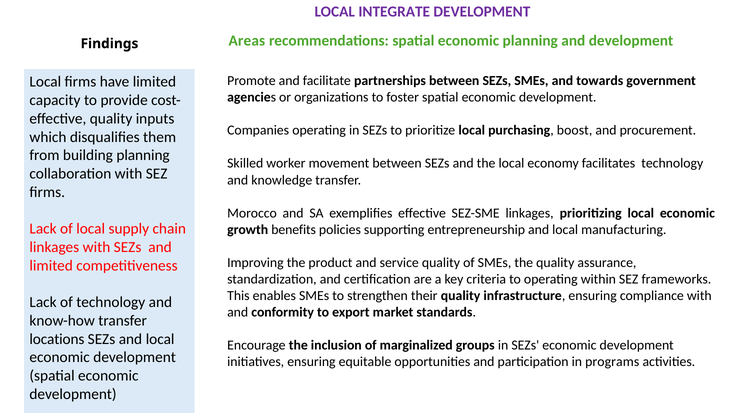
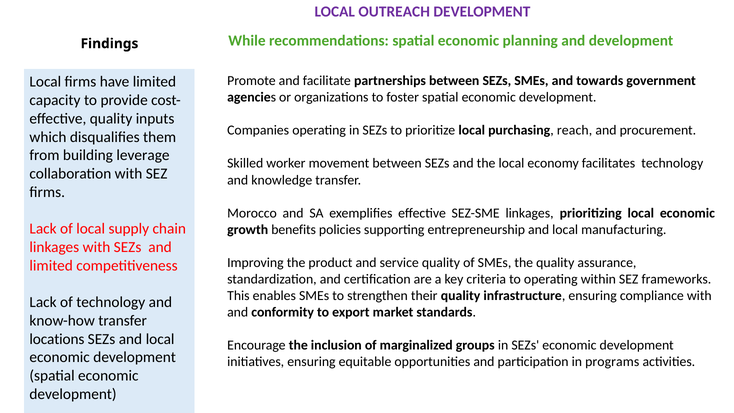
INTEGRATE: INTEGRATE -> OUTREACH
Areas: Areas -> While
boost: boost -> reach
building planning: planning -> leverage
